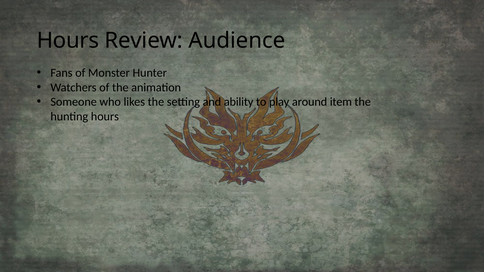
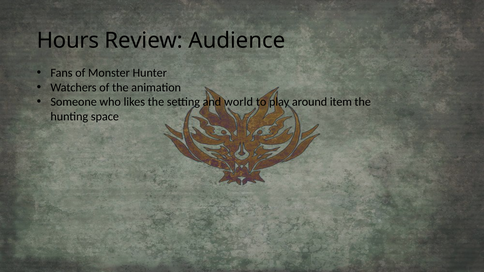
ability: ability -> world
hunting hours: hours -> space
